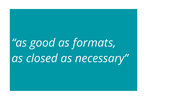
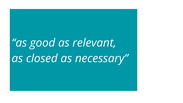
formats: formats -> relevant
